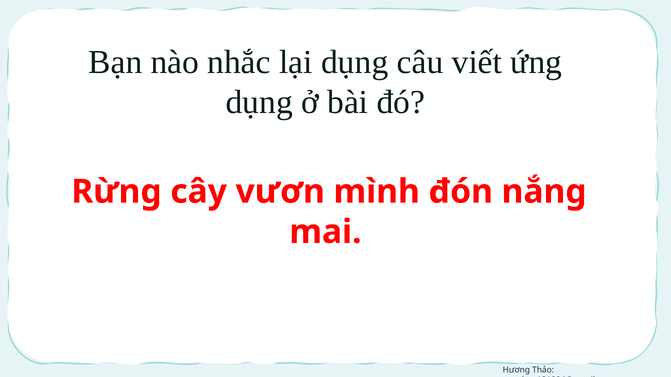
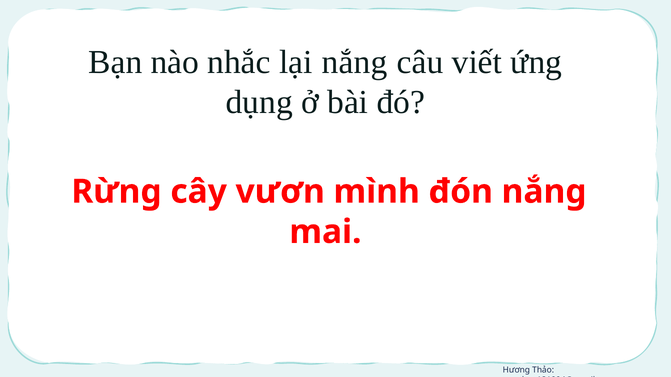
lại dụng: dụng -> nắng
